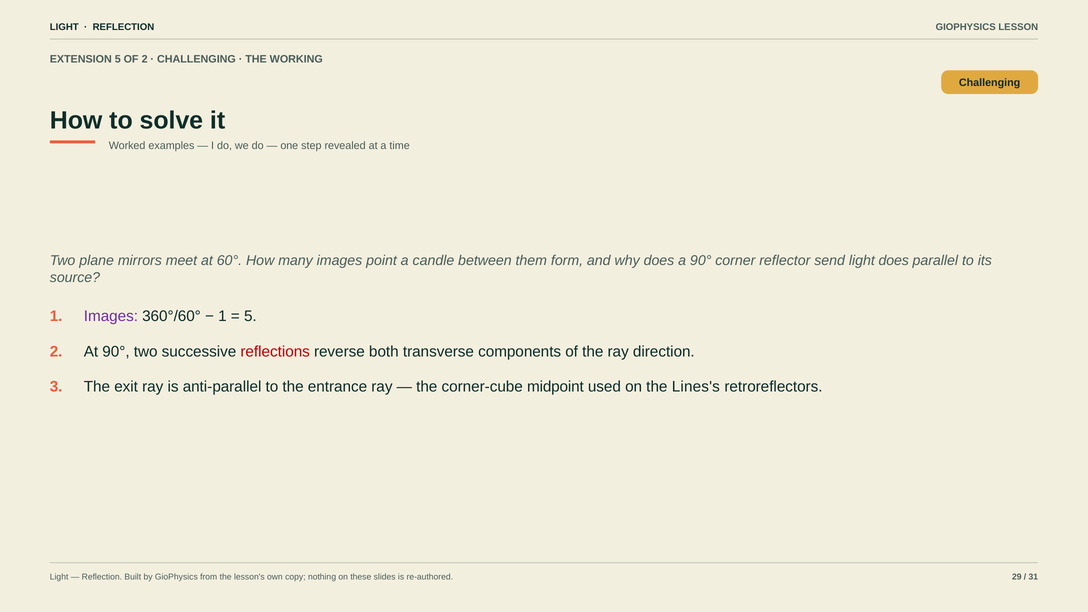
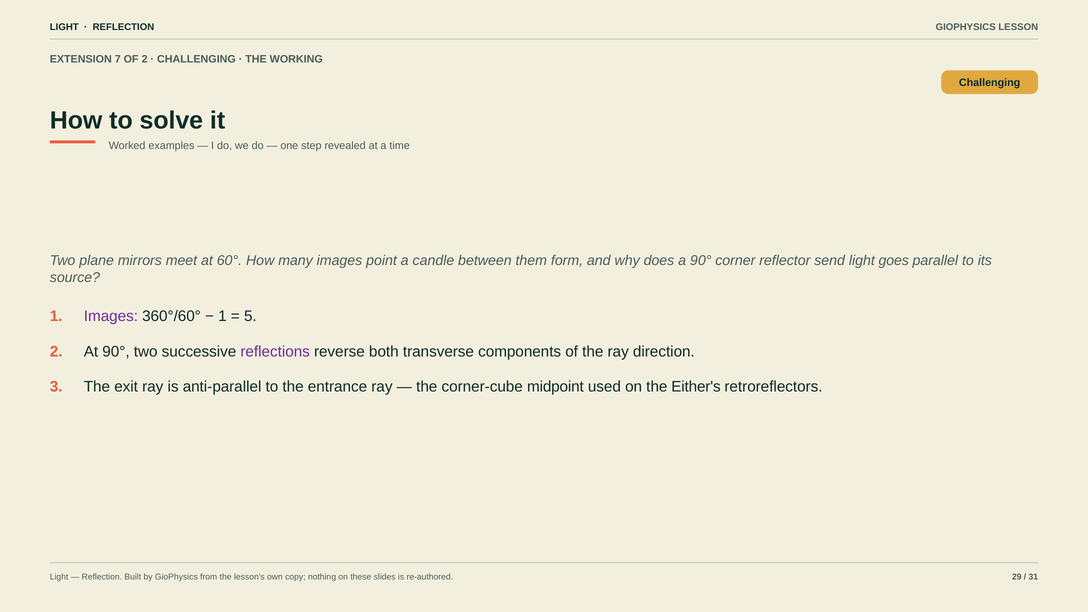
EXTENSION 5: 5 -> 7
light does: does -> goes
reflections colour: red -> purple
Lines's: Lines's -> Either's
